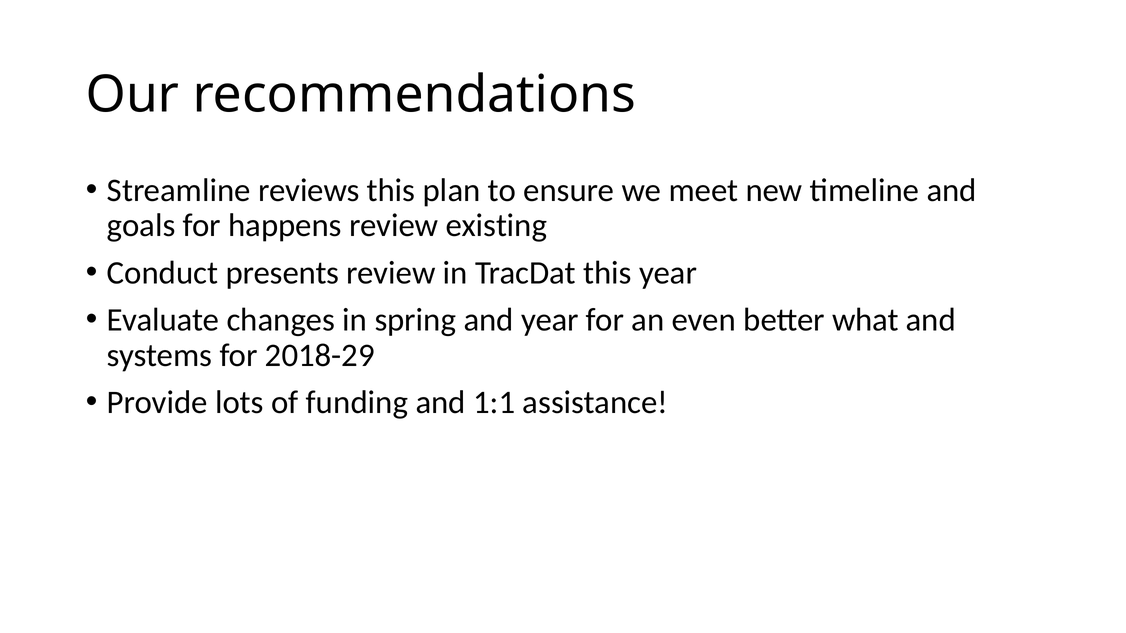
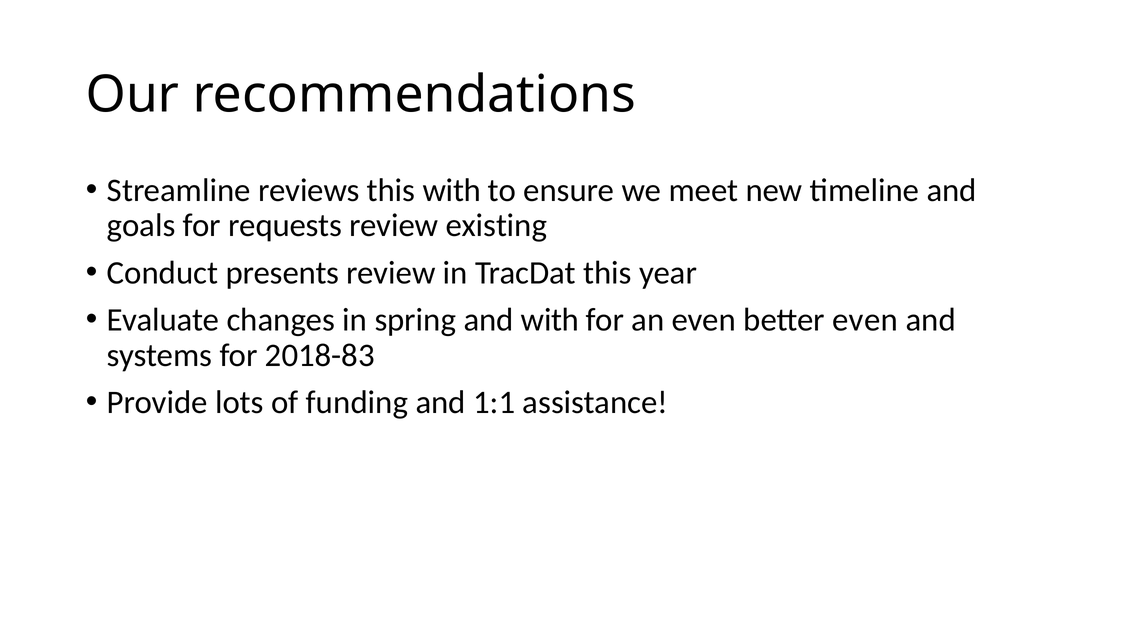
this plan: plan -> with
happens: happens -> requests
and year: year -> with
better what: what -> even
2018-29: 2018-29 -> 2018-83
